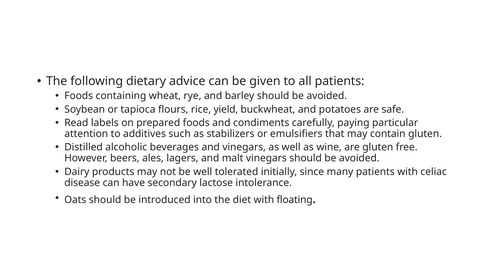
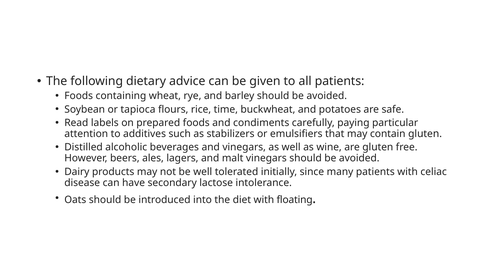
yield: yield -> time
